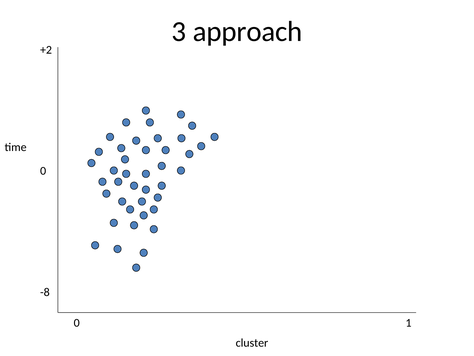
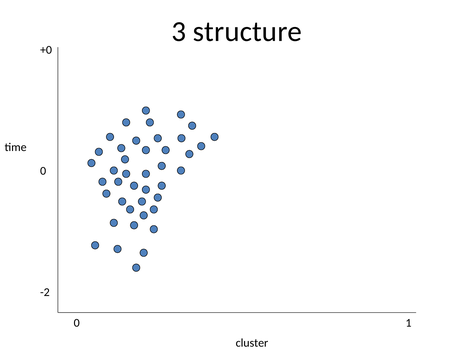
approach: approach -> structure
+2: +2 -> +0
-8: -8 -> -2
